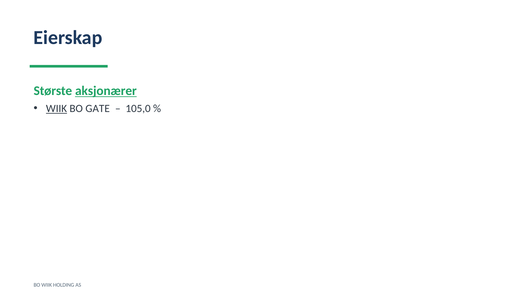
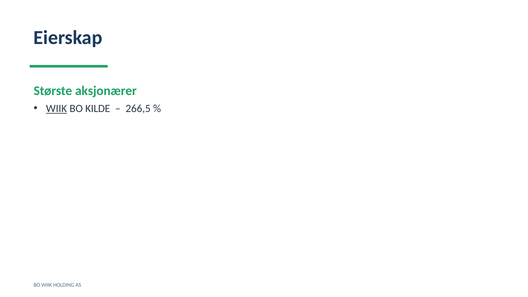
aksjonærer underline: present -> none
GATE: GATE -> KILDE
105,0: 105,0 -> 266,5
